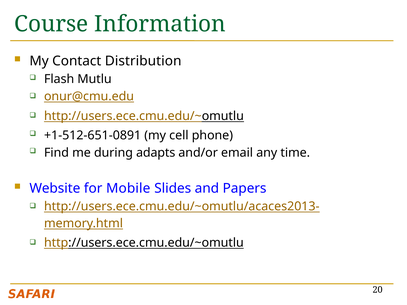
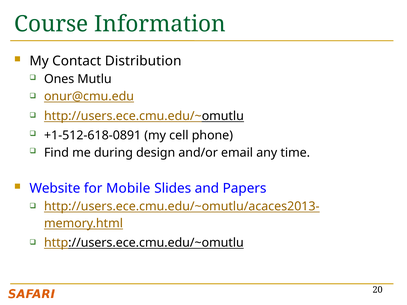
Flash: Flash -> Ones
+1-512-651-0891: +1-512-651-0891 -> +1-512-618-0891
adapts: adapts -> design
